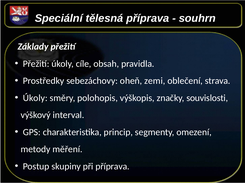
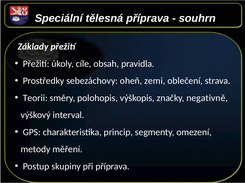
Úkoly at (35, 98): Úkoly -> Teorii
souvislosti: souvislosti -> negativně
